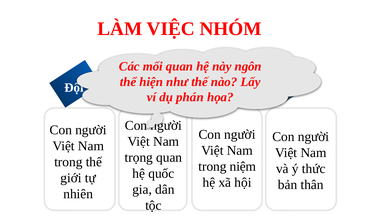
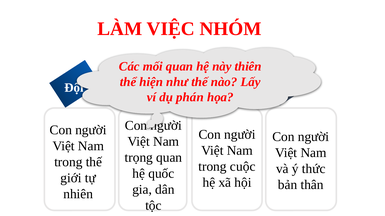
ngôn: ngôn -> thiên
niệm: niệm -> cuộc
